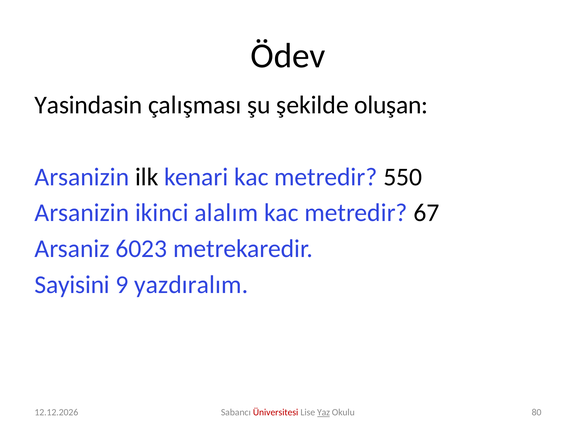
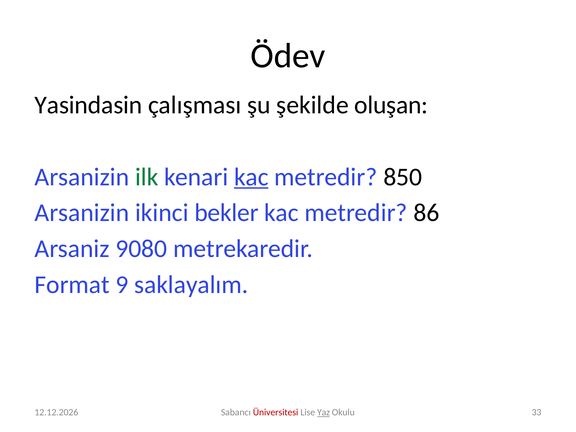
ilk colour: black -> green
kac at (251, 177) underline: none -> present
550: 550 -> 850
alalım: alalım -> bekler
67: 67 -> 86
6023: 6023 -> 9080
Sayisini: Sayisini -> Format
yazdıralım: yazdıralım -> saklayalım
80: 80 -> 33
